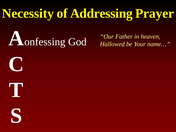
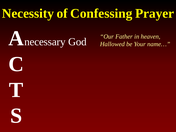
Addressing: Addressing -> Confessing
onfessing: onfessing -> necessary
